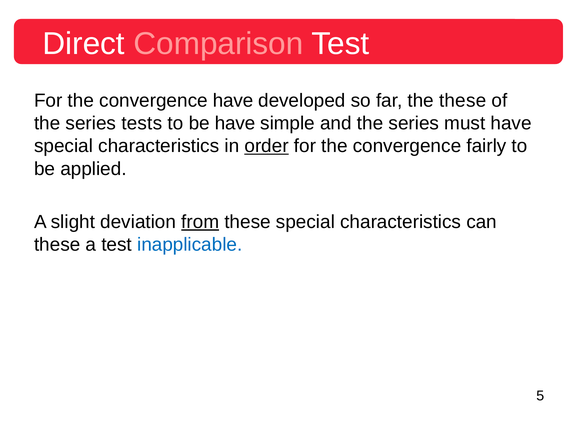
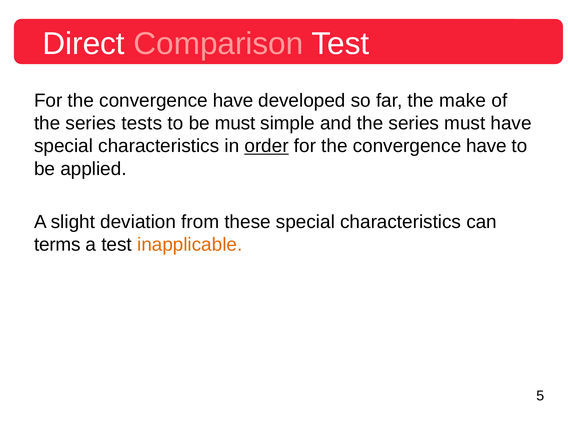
the these: these -> make
be have: have -> must
fairly at (486, 146): fairly -> have
from underline: present -> none
these at (57, 245): these -> terms
inapplicable colour: blue -> orange
